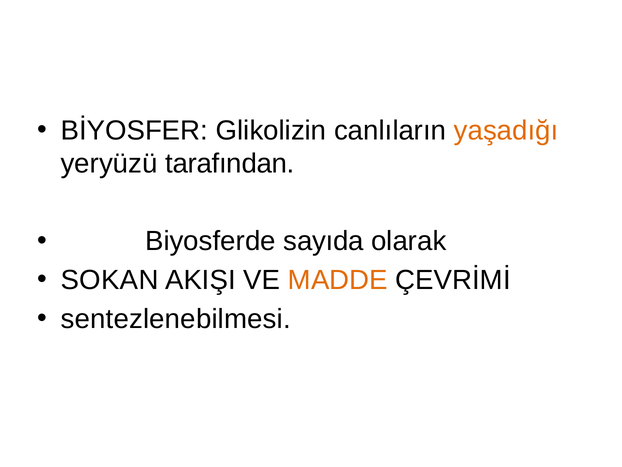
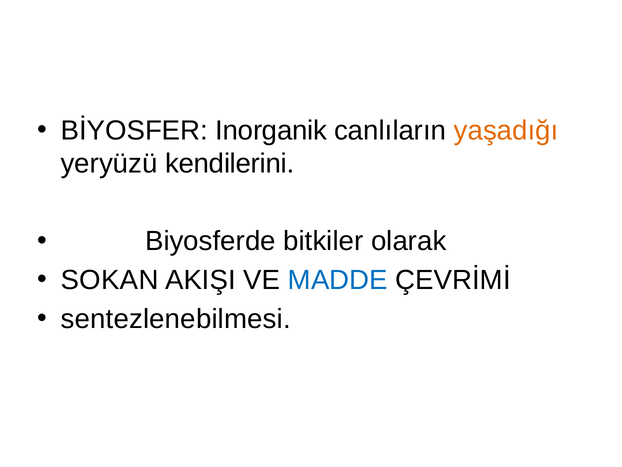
Glikolizin: Glikolizin -> Inorganik
tarafından: tarafından -> kendilerini
sayıda: sayıda -> bitkiler
MADDE colour: orange -> blue
